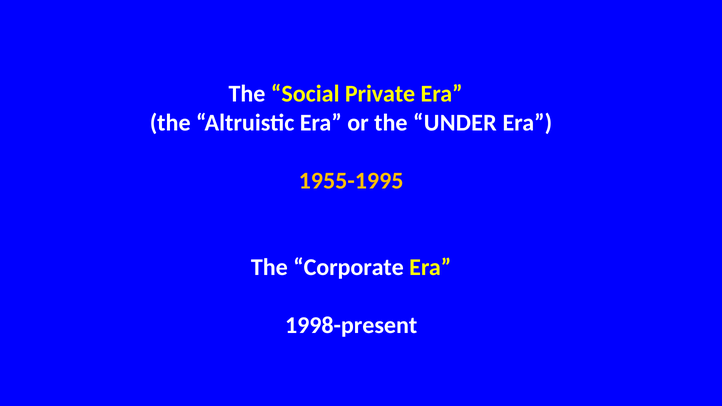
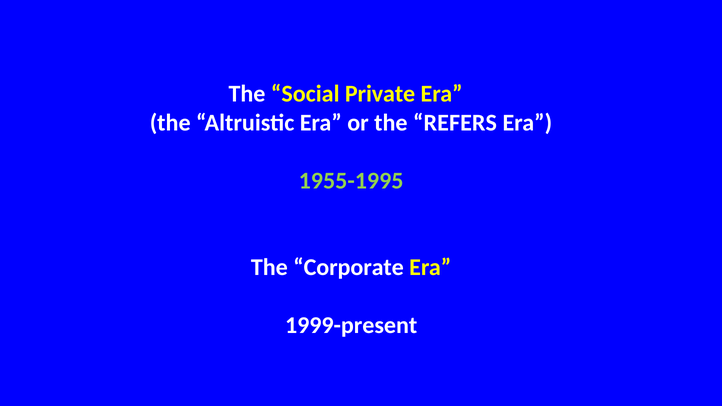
UNDER: UNDER -> REFERS
1955-1995 colour: yellow -> light green
1998-present: 1998-present -> 1999-present
